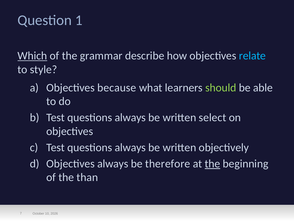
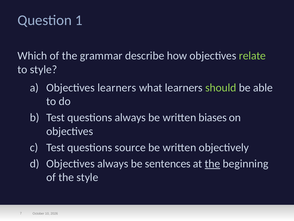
Which underline: present -> none
relate colour: light blue -> light green
Objectives because: because -> learners
select: select -> biases
always at (130, 147): always -> source
therefore: therefore -> sentences
the than: than -> style
